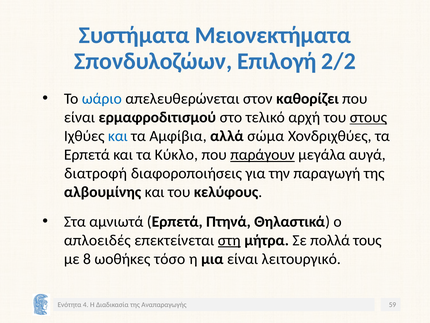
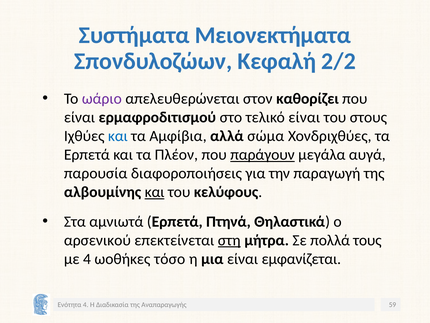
Επιλογή: Επιλογή -> Κεφαλή
ωάριο colour: blue -> purple
τελικό αρχή: αρχή -> είναι
στους underline: present -> none
Κύκλο: Κύκλο -> Πλέον
διατροφή: διατροφή -> παρουσία
και at (155, 192) underline: none -> present
απλοειδές: απλοειδές -> αρσενικού
με 8: 8 -> 4
λειτουργικό: λειτουργικό -> εμφανίζεται
